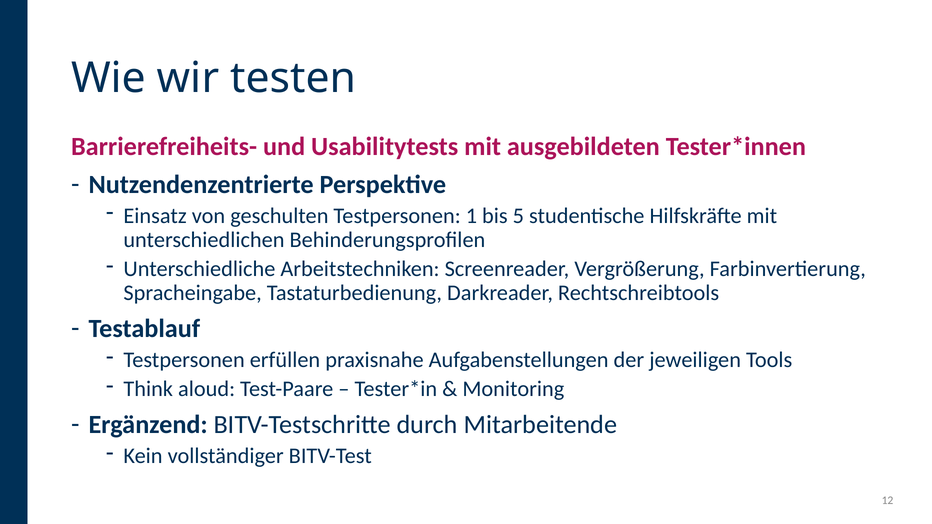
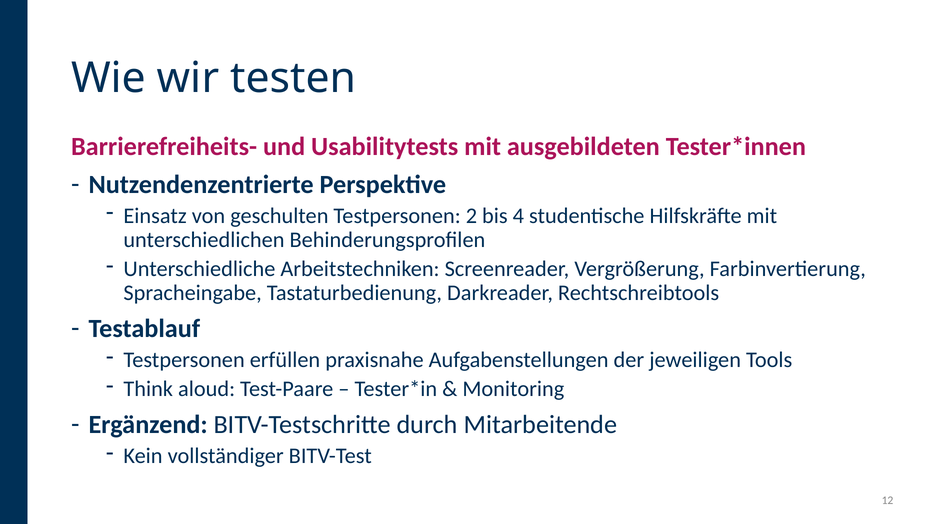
1: 1 -> 2
5: 5 -> 4
